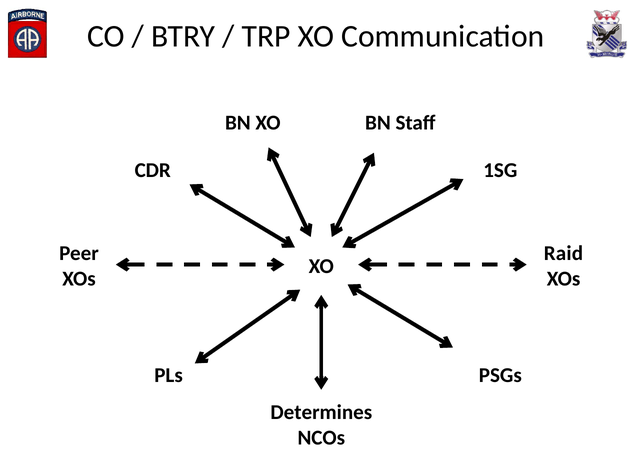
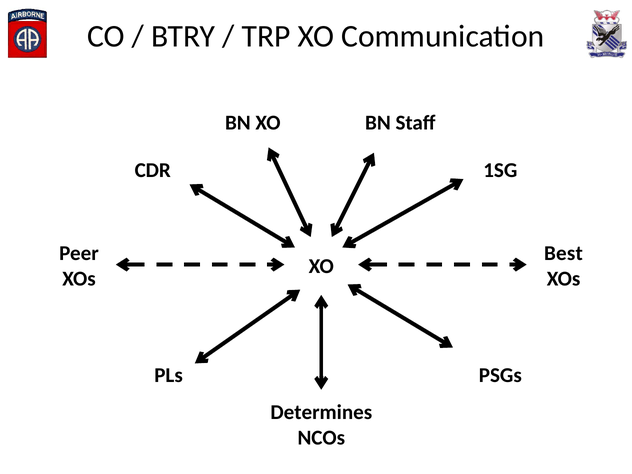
Raid: Raid -> Best
